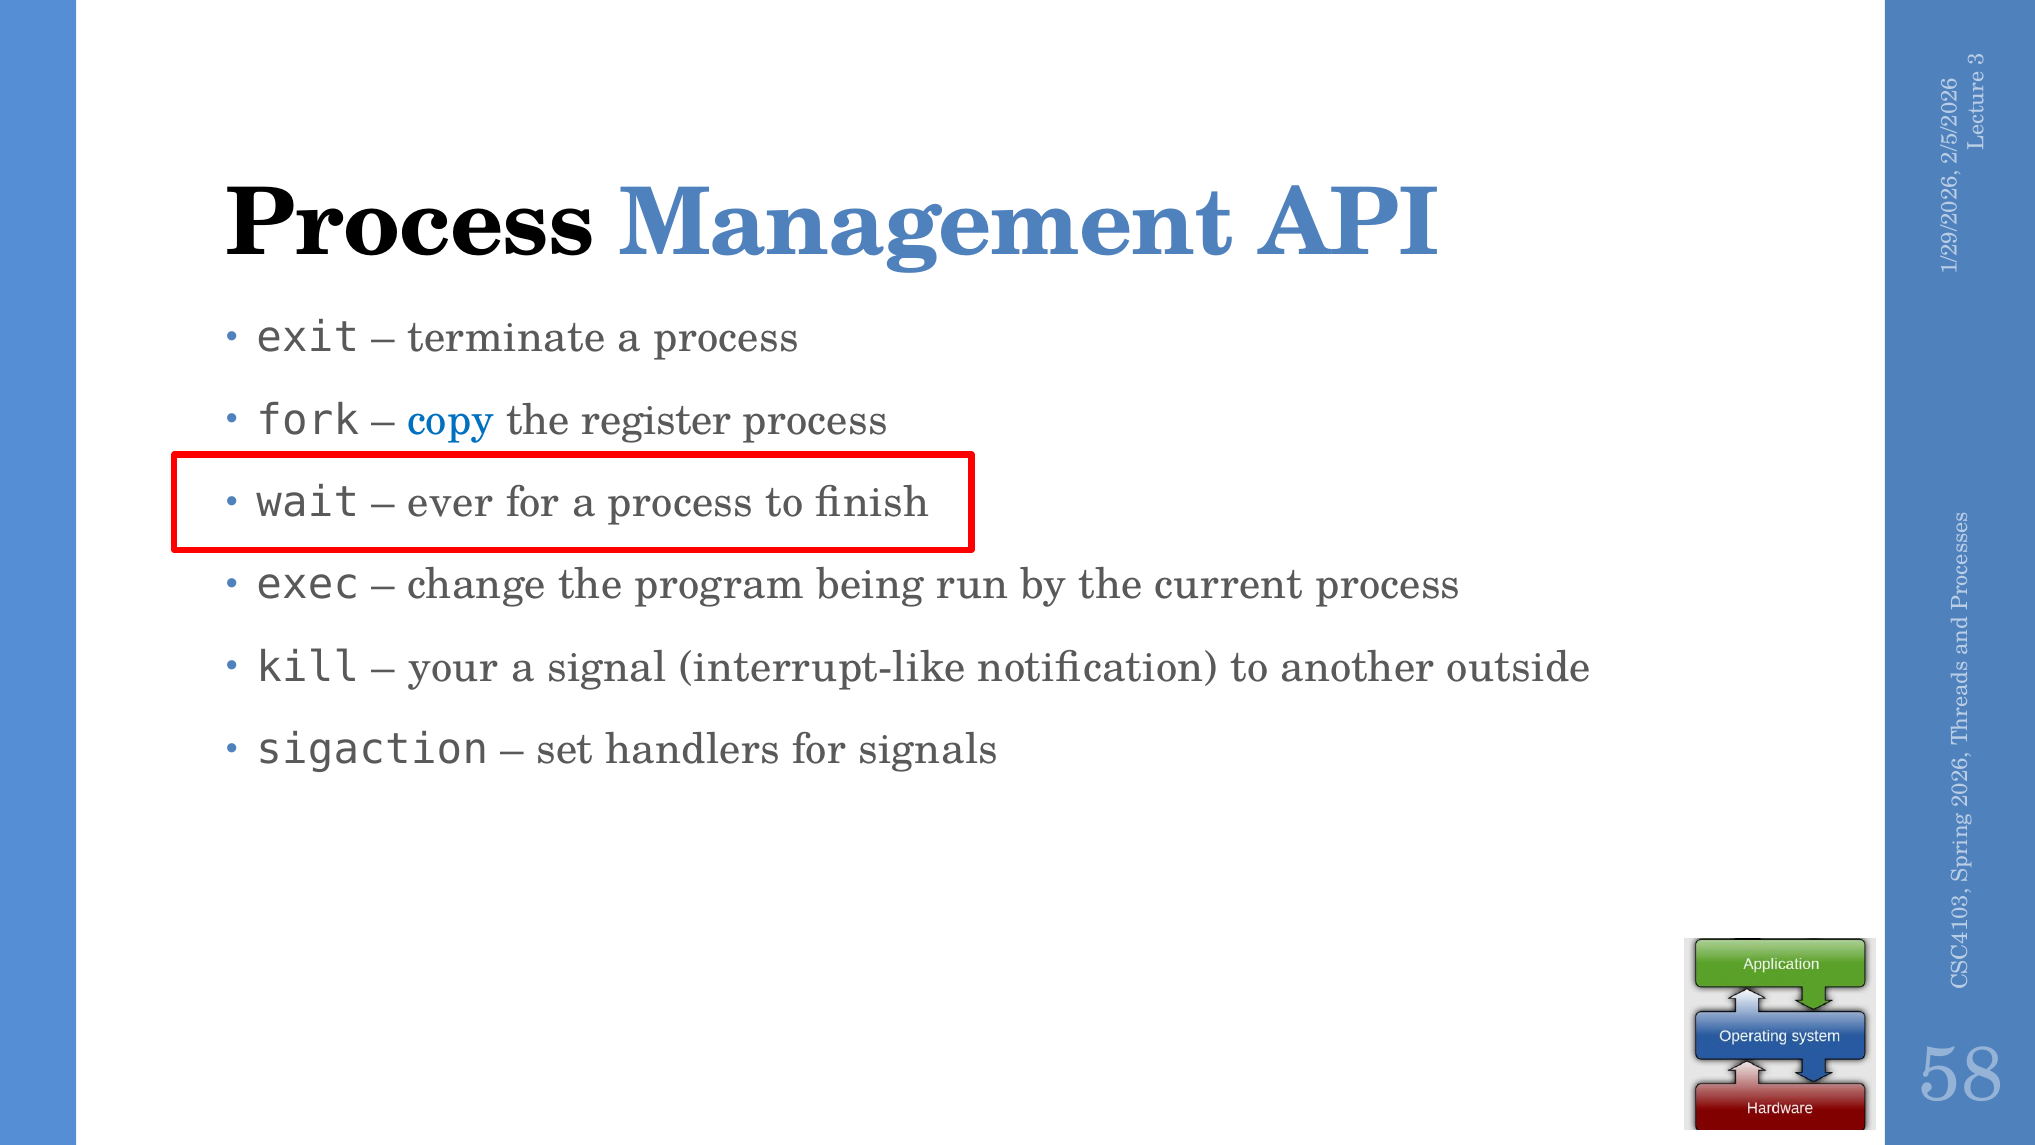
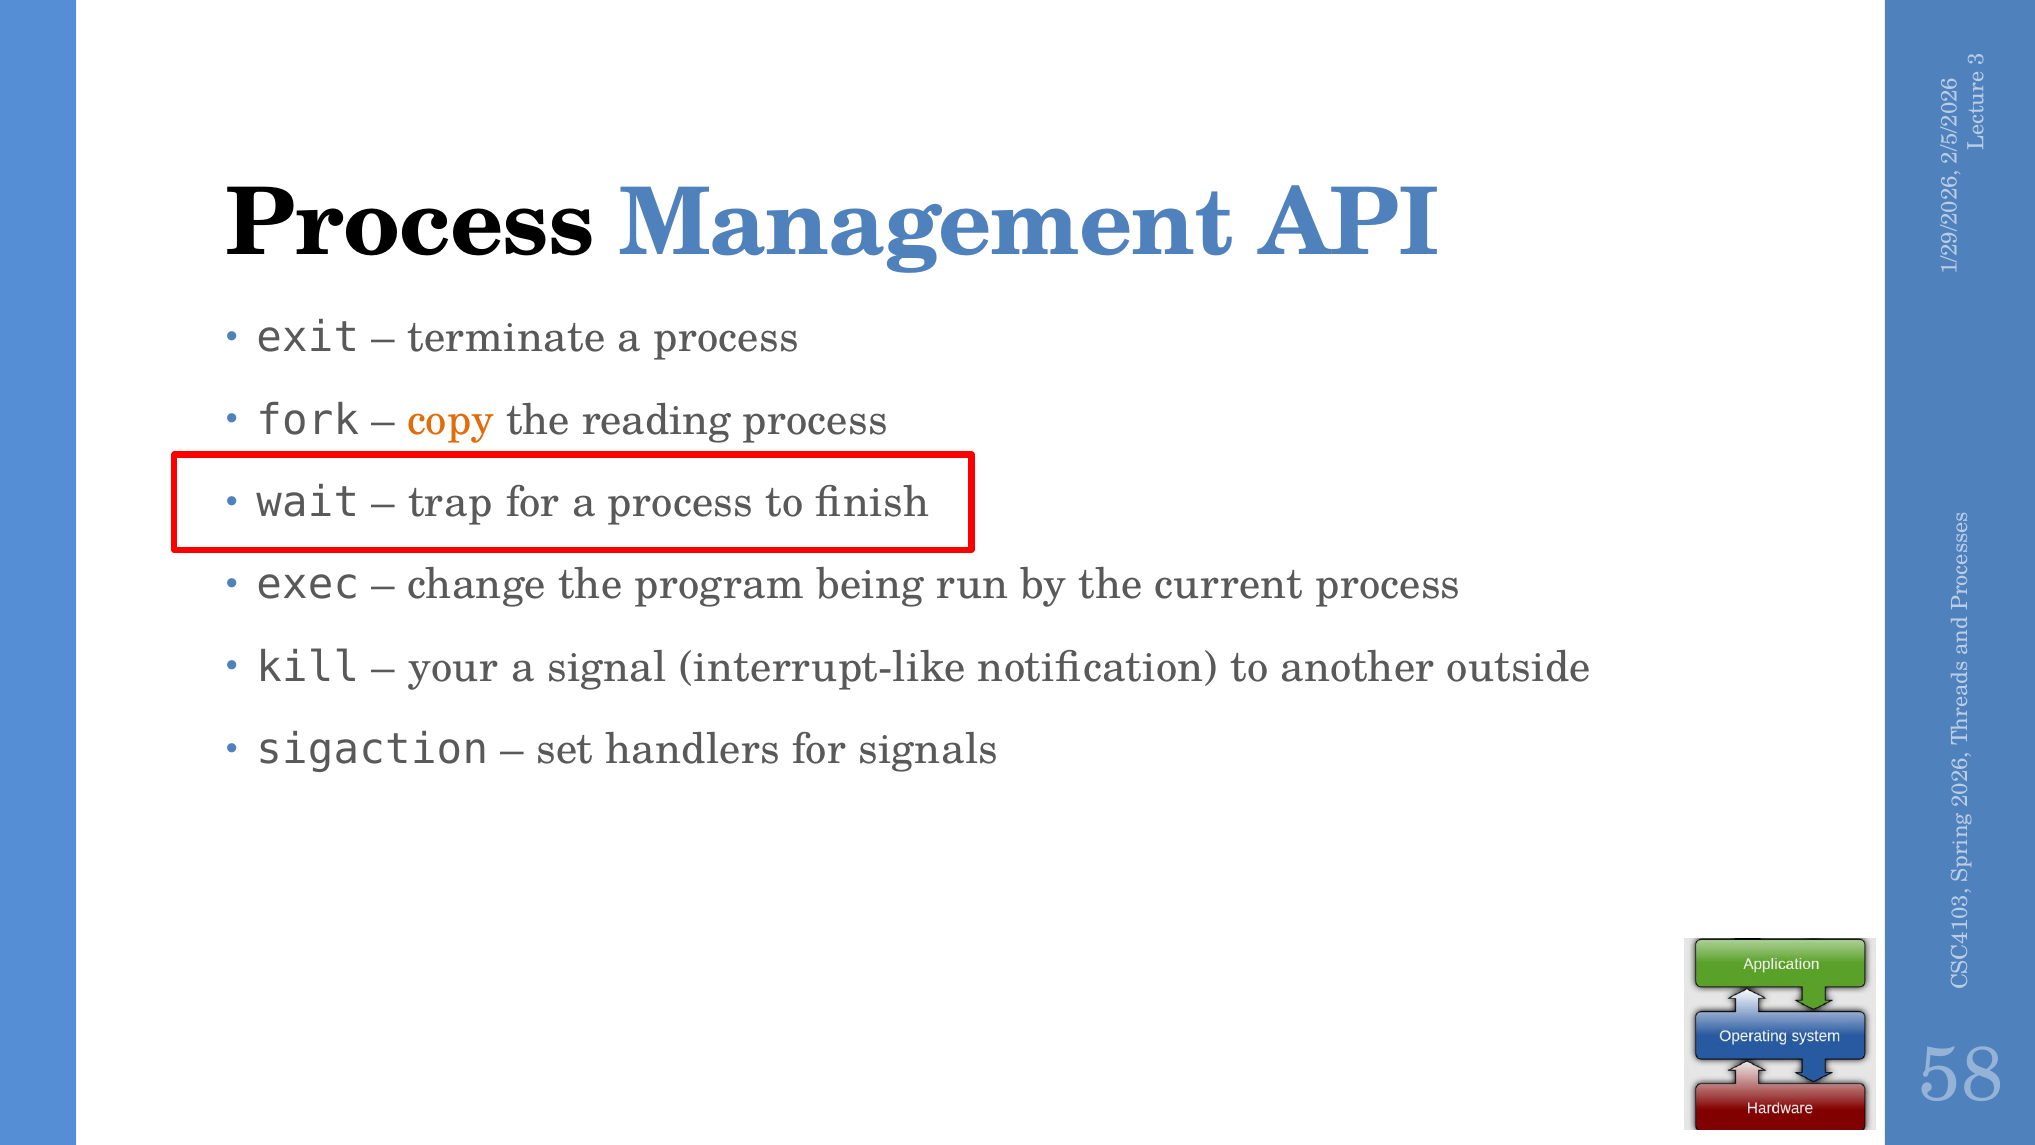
copy colour: blue -> orange
register: register -> reading
ever: ever -> trap
